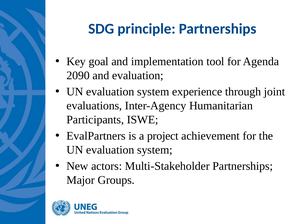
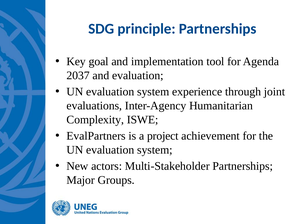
2090: 2090 -> 2037
Participants: Participants -> Complexity
